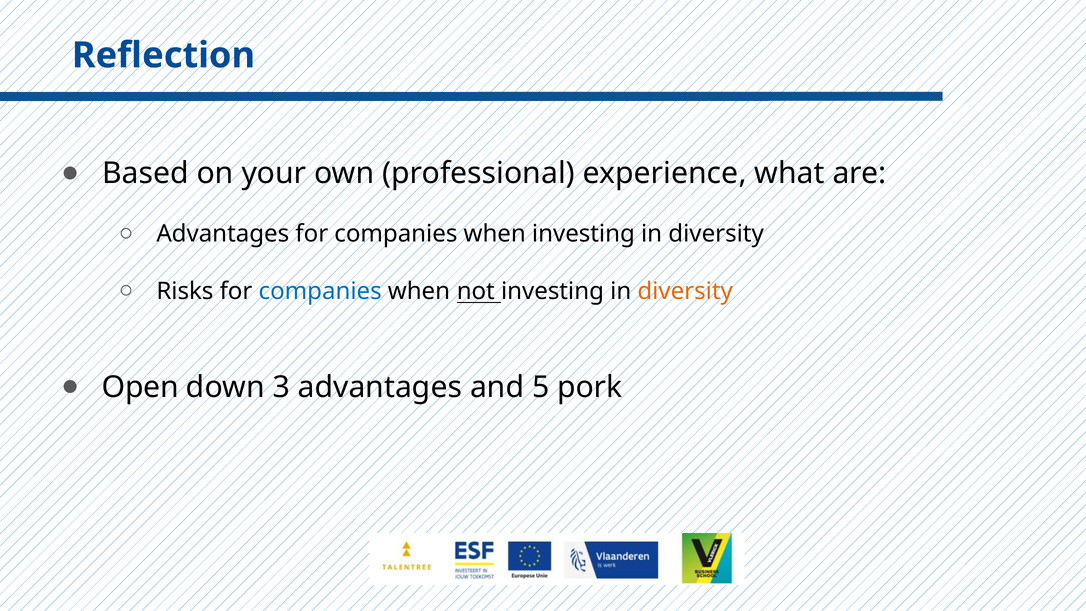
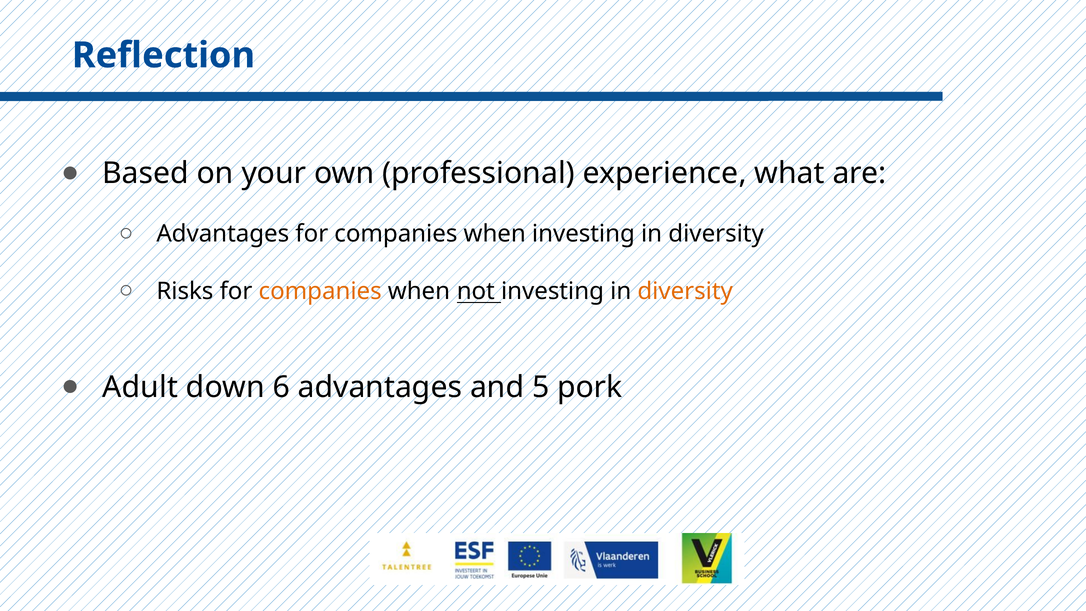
companies at (320, 291) colour: blue -> orange
Open: Open -> Adult
3: 3 -> 6
